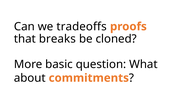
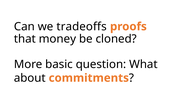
breaks: breaks -> money
